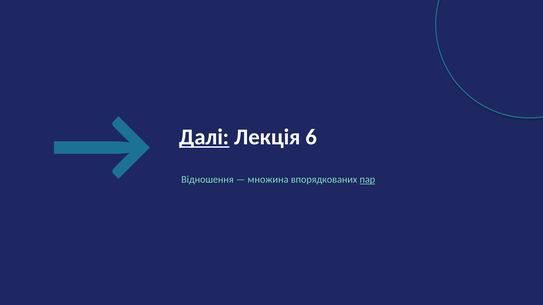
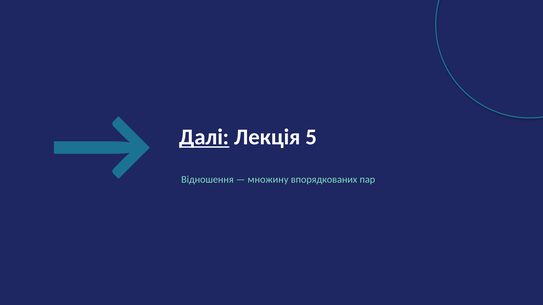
6: 6 -> 5
множина: множина -> множину
пар underline: present -> none
